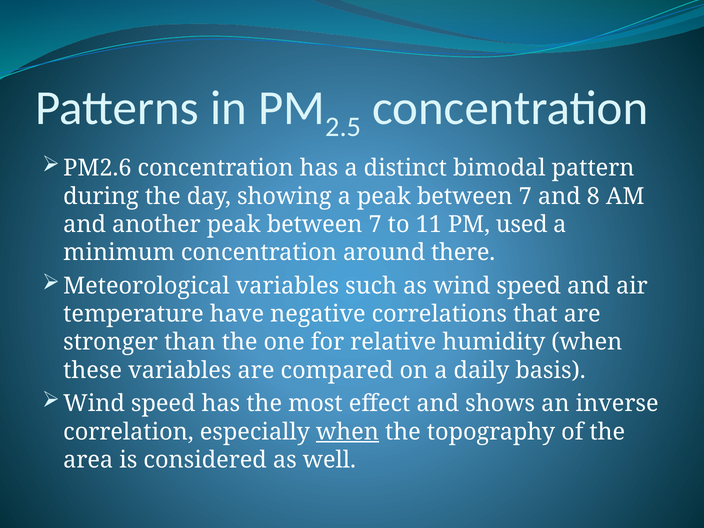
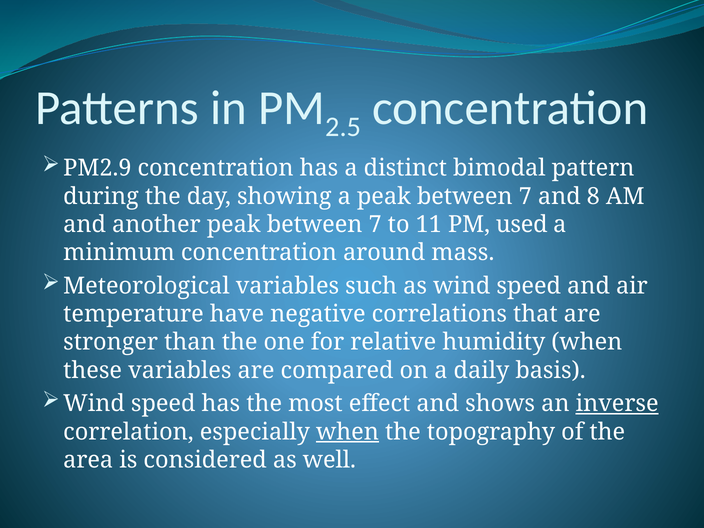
PM2.6: PM2.6 -> PM2.9
there: there -> mass
inverse underline: none -> present
